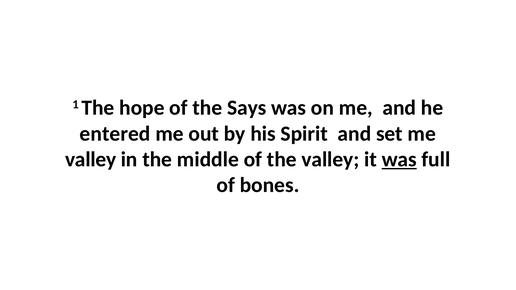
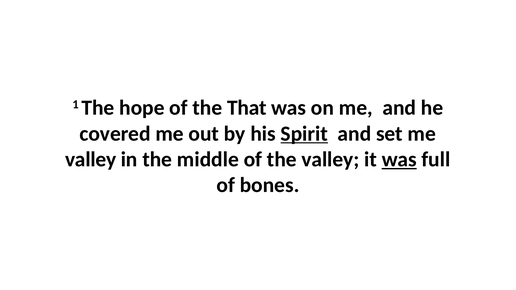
Says: Says -> That
entered: entered -> covered
Spirit underline: none -> present
